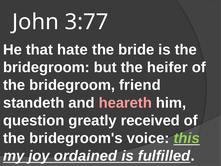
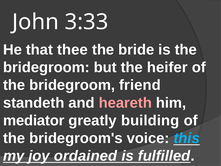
3:77: 3:77 -> 3:33
hate: hate -> thee
question: question -> mediator
received: received -> building
this colour: light green -> light blue
